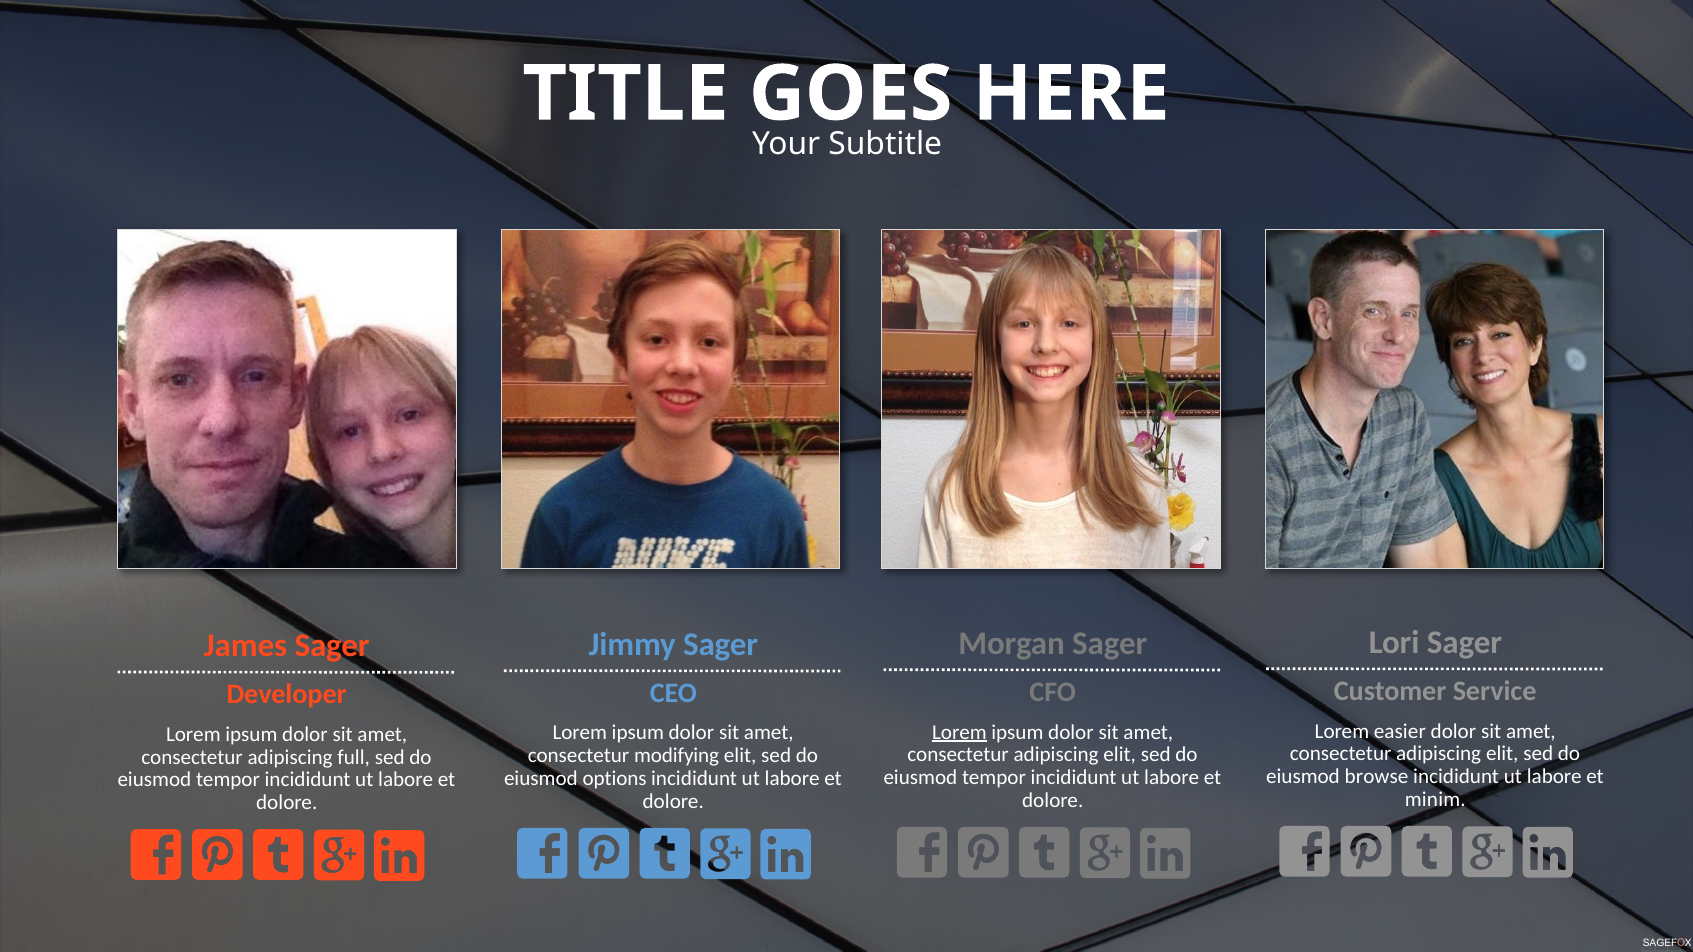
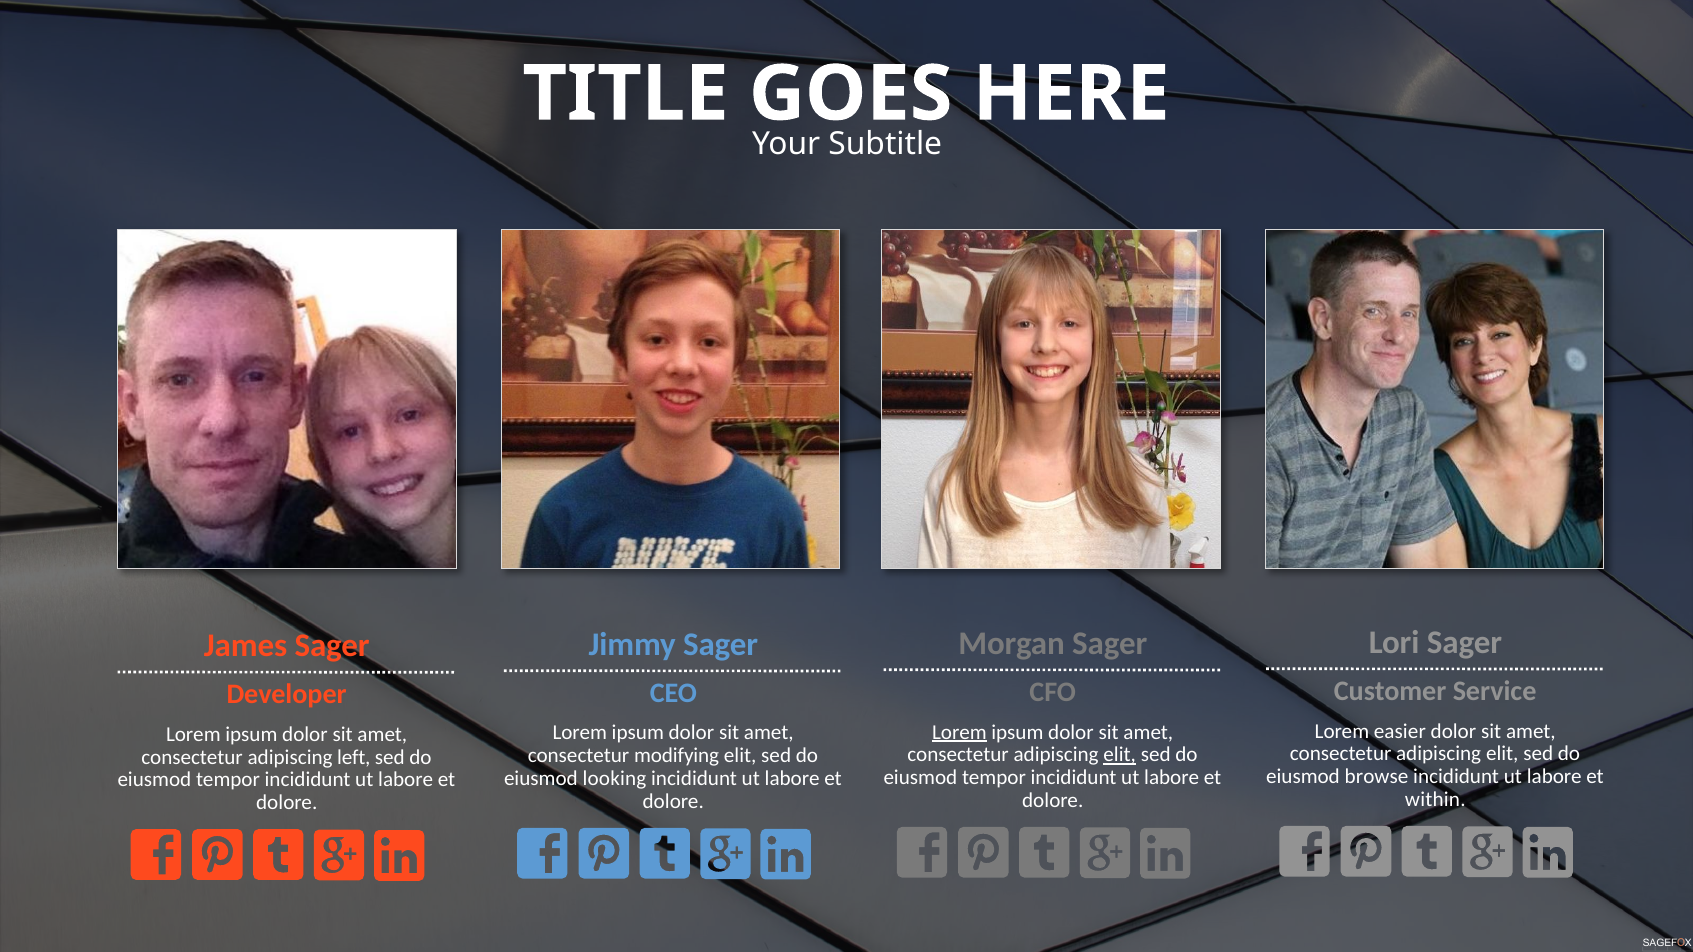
elit at (1120, 755) underline: none -> present
full: full -> left
options: options -> looking
minim: minim -> within
